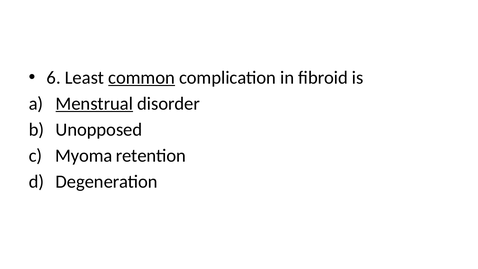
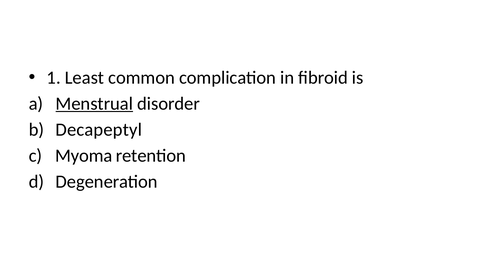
6: 6 -> 1
common underline: present -> none
Unopposed: Unopposed -> Decapeptyl
